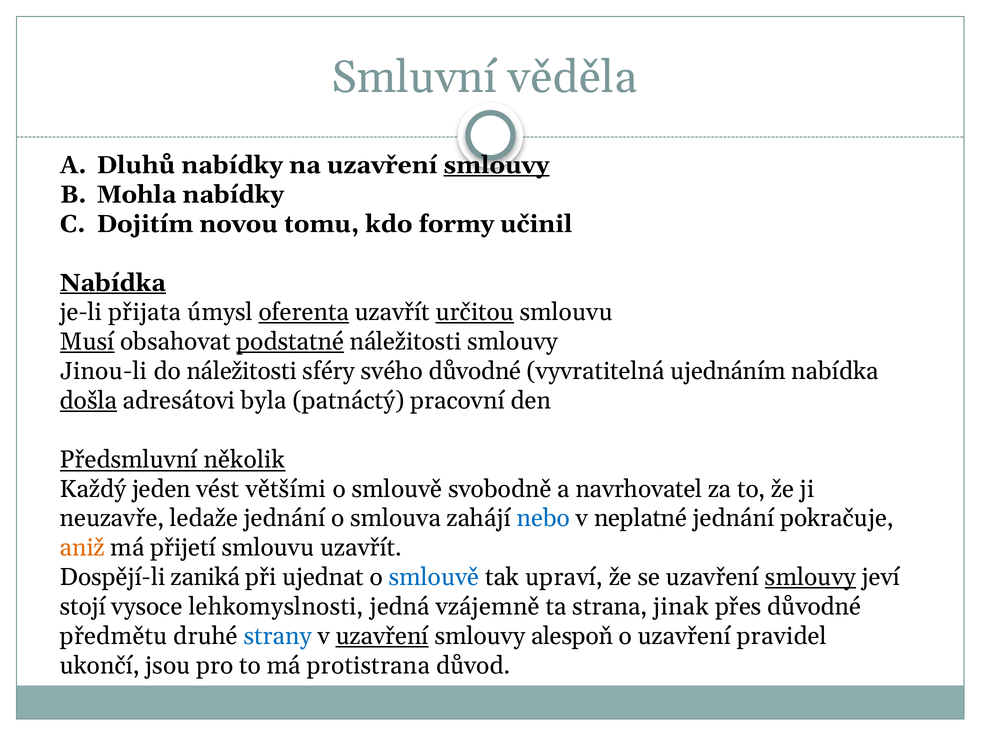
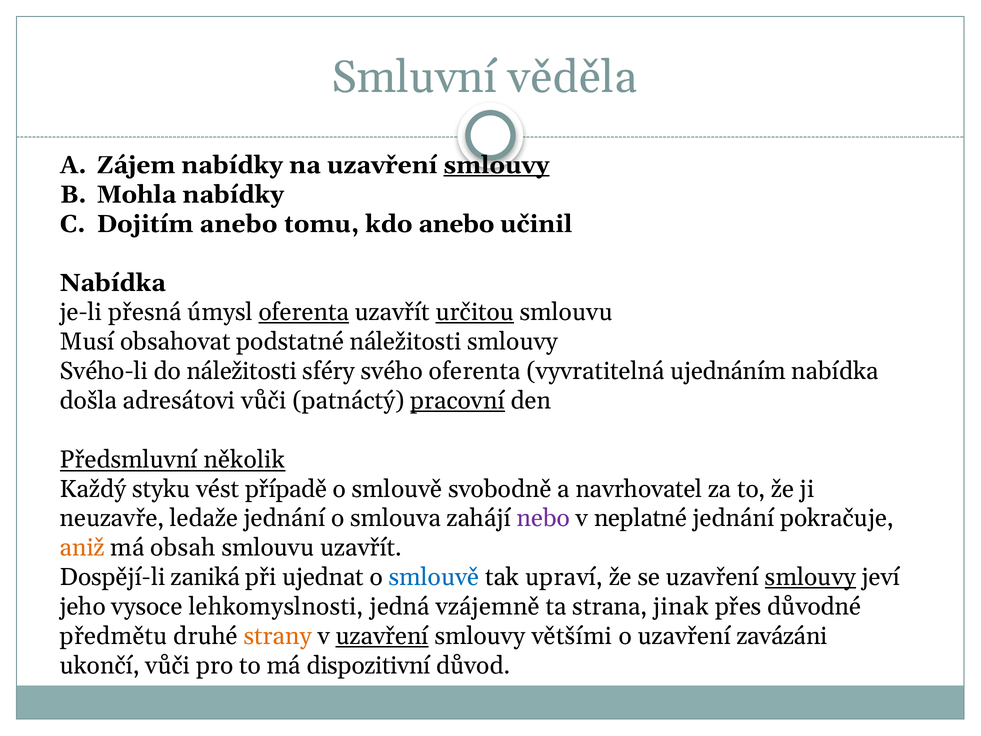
Dluhů: Dluhů -> Zájem
Dojitím novou: novou -> anebo
kdo formy: formy -> anebo
Nabídka at (113, 283) underline: present -> none
přijata: přijata -> přesná
Musí underline: present -> none
podstatné underline: present -> none
Jinou-li: Jinou-li -> Svého-li
svého důvodné: důvodné -> oferenta
došla underline: present -> none
adresátovi byla: byla -> vůči
pracovní underline: none -> present
jeden: jeden -> styku
většími: většími -> případě
nebo colour: blue -> purple
přijetí: přijetí -> obsah
stojí: stojí -> jeho
strany colour: blue -> orange
alespoň: alespoň -> většími
pravidel: pravidel -> zavázáni
ukončí jsou: jsou -> vůči
protistrana: protistrana -> dispozitivní
